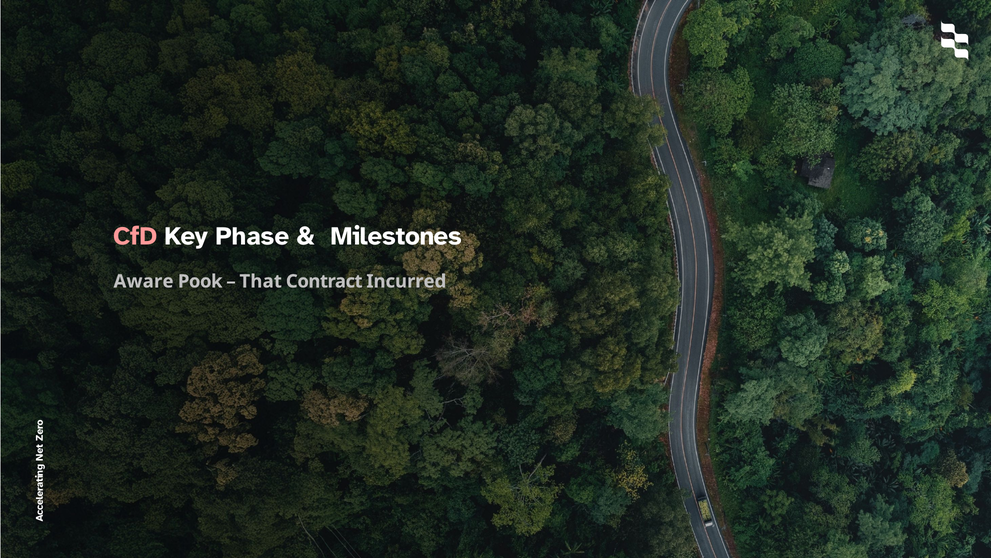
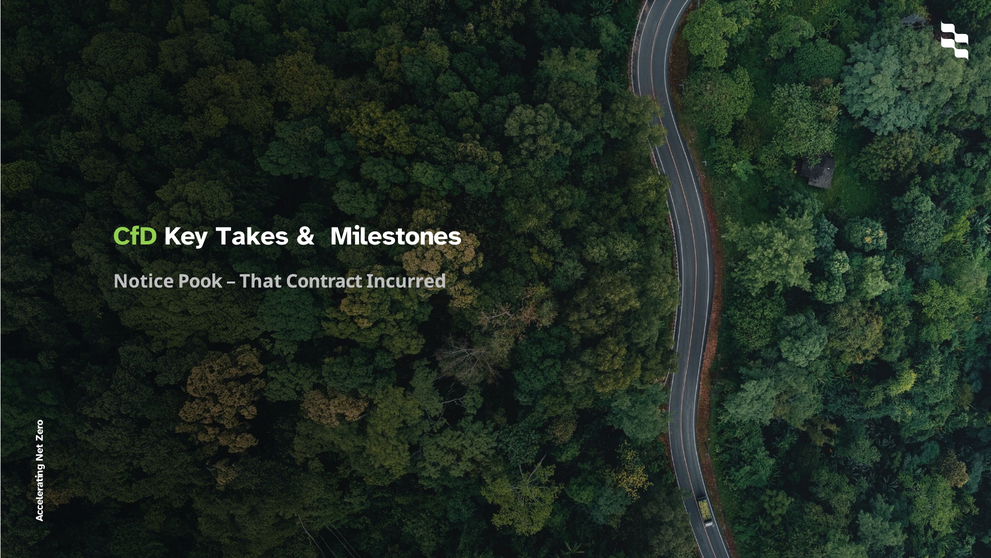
CfD colour: pink -> light green
Phase: Phase -> Takes
Aware: Aware -> Notice
